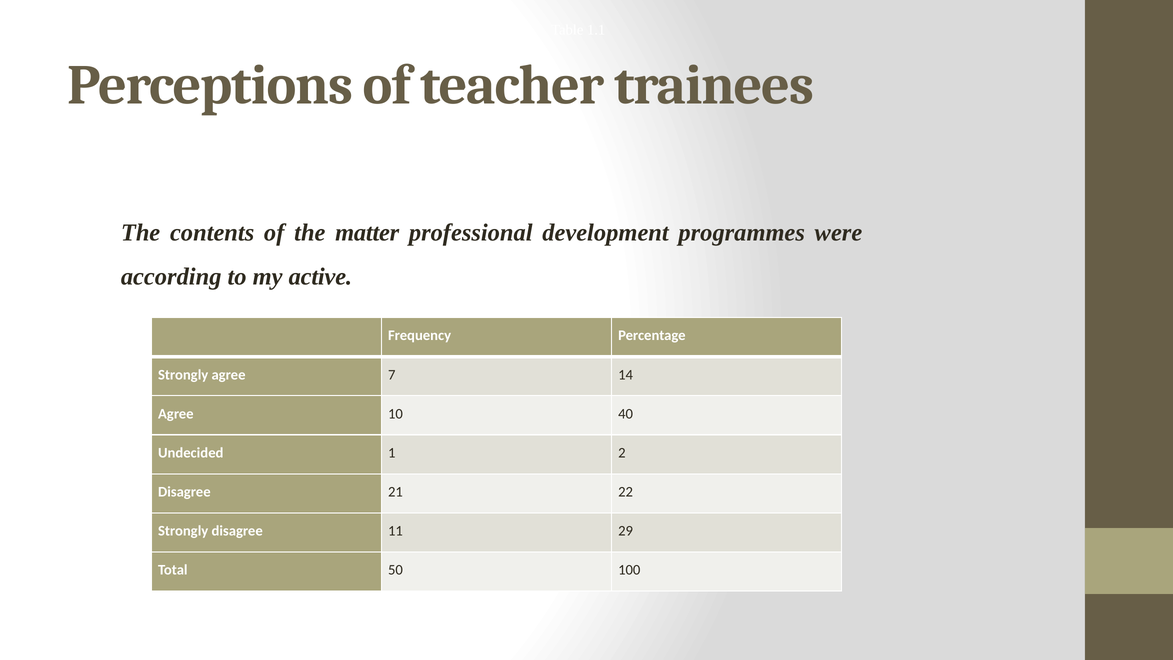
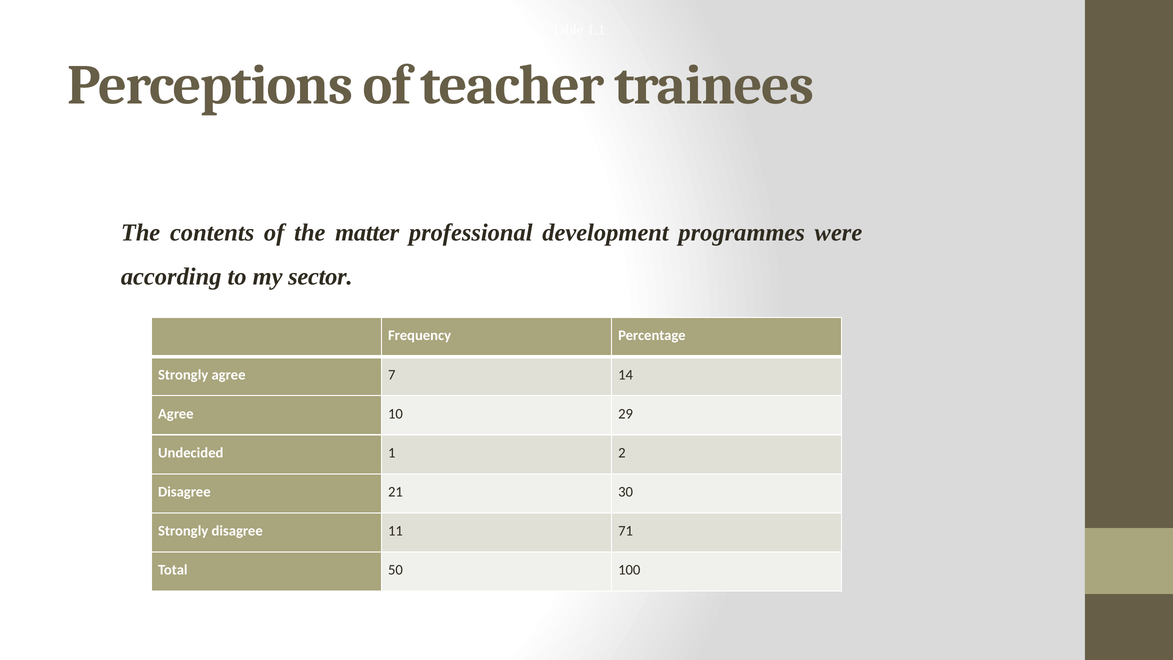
active: active -> sector
40: 40 -> 29
22: 22 -> 30
29: 29 -> 71
